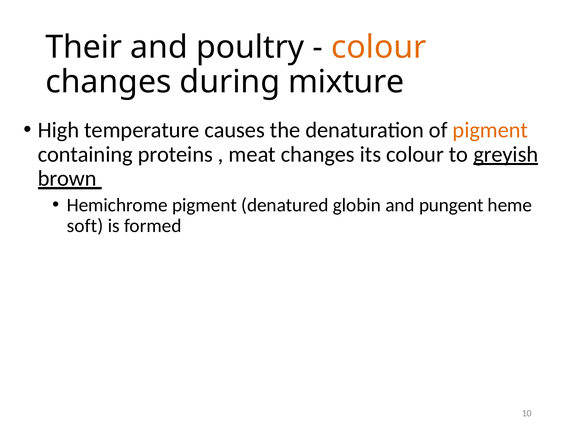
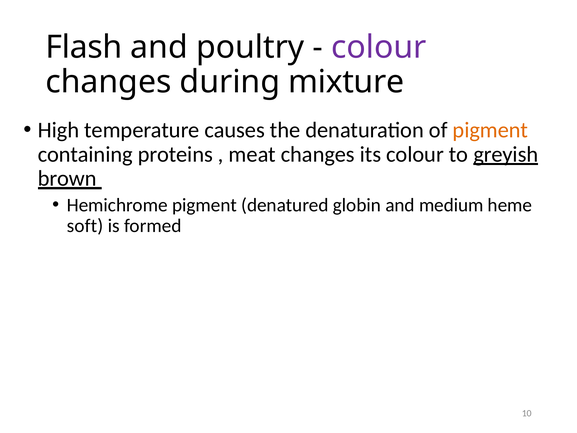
Their: Their -> Flash
colour at (379, 47) colour: orange -> purple
pungent: pungent -> medium
